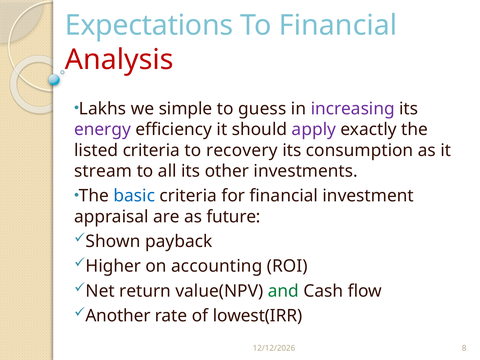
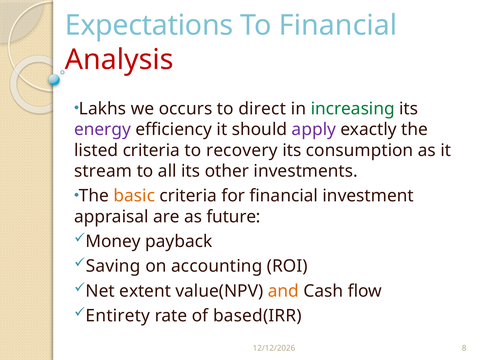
simple: simple -> occurs
guess: guess -> direct
increasing colour: purple -> green
basic colour: blue -> orange
Shown: Shown -> Money
Higher: Higher -> Saving
return: return -> extent
and colour: green -> orange
Another: Another -> Entirety
lowest(IRR: lowest(IRR -> based(IRR
